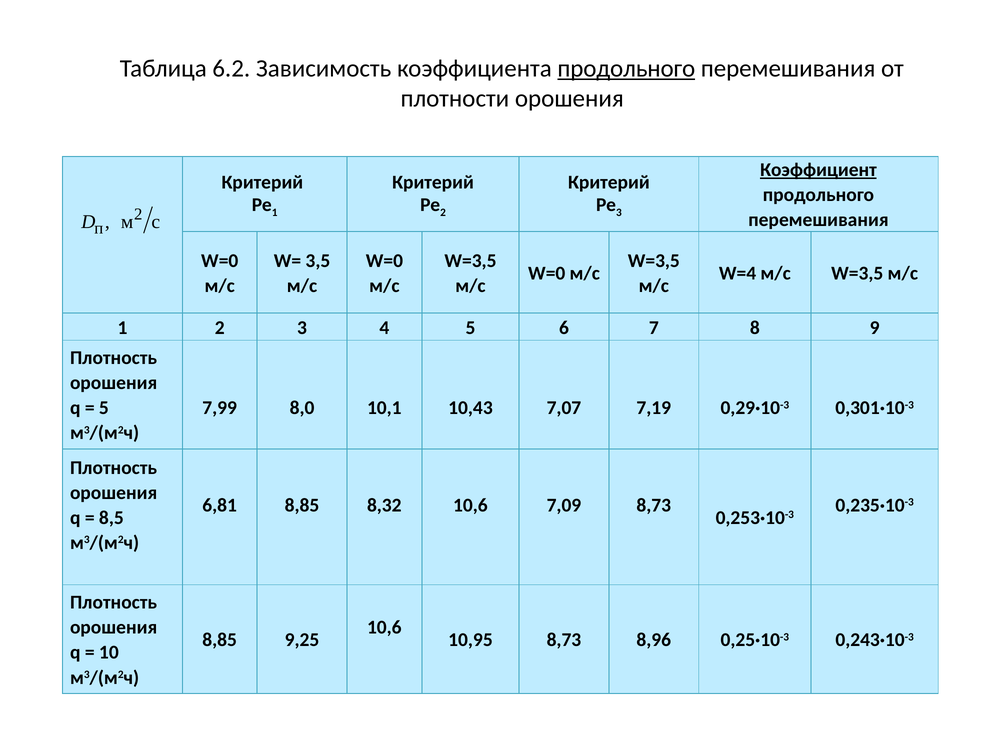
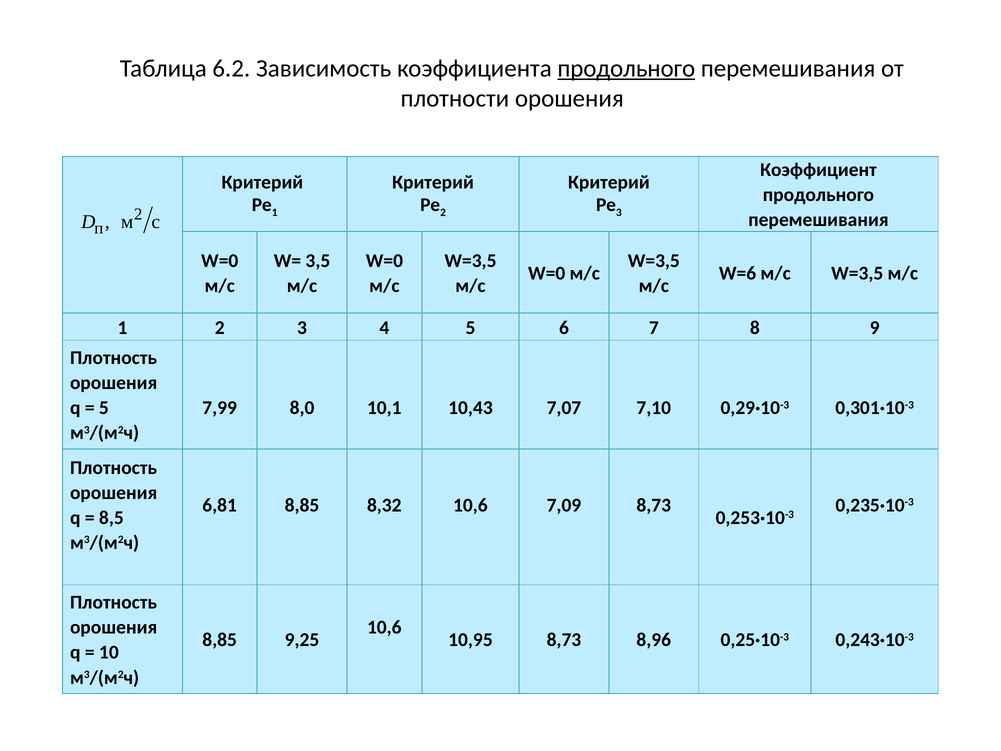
Коэффициент underline: present -> none
W=4: W=4 -> W=6
7,19: 7,19 -> 7,10
